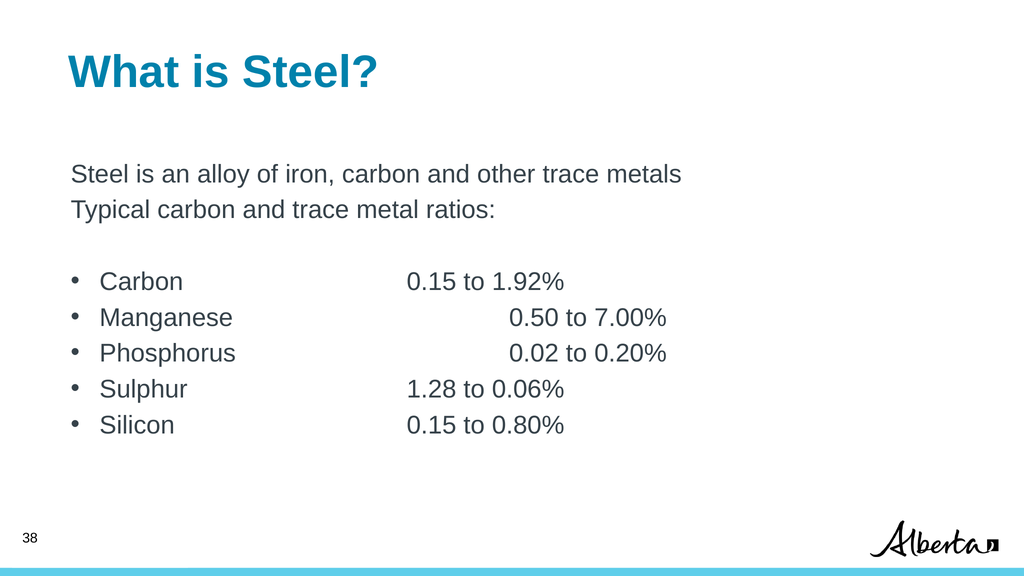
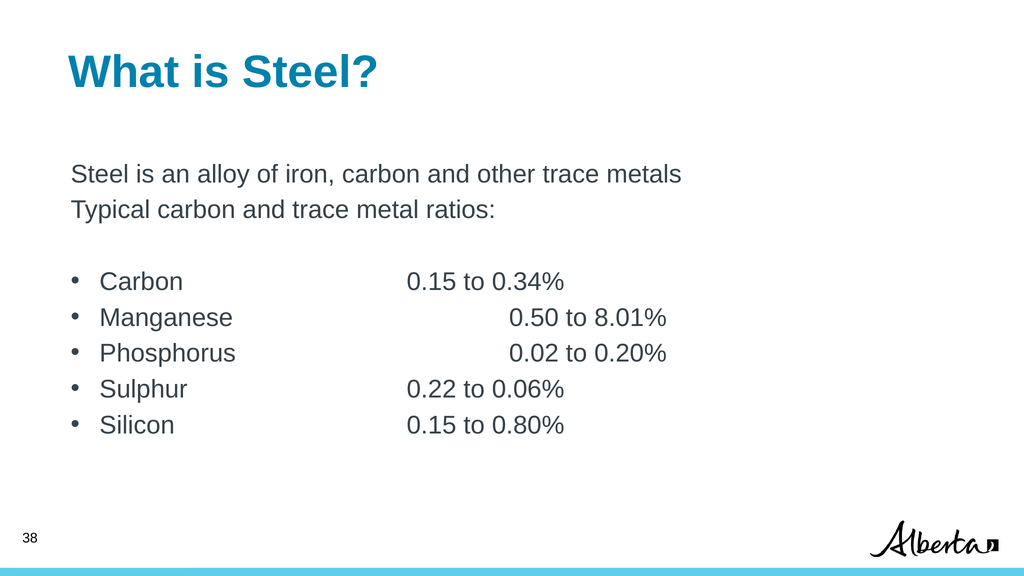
1.92%: 1.92% -> 0.34%
7.00%: 7.00% -> 8.01%
1.28: 1.28 -> 0.22
